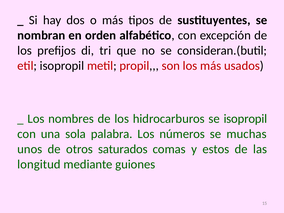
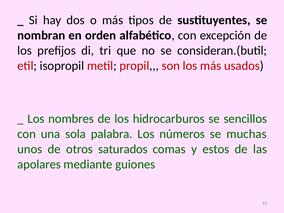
se isopropil: isopropil -> sencillos
longitud: longitud -> apolares
